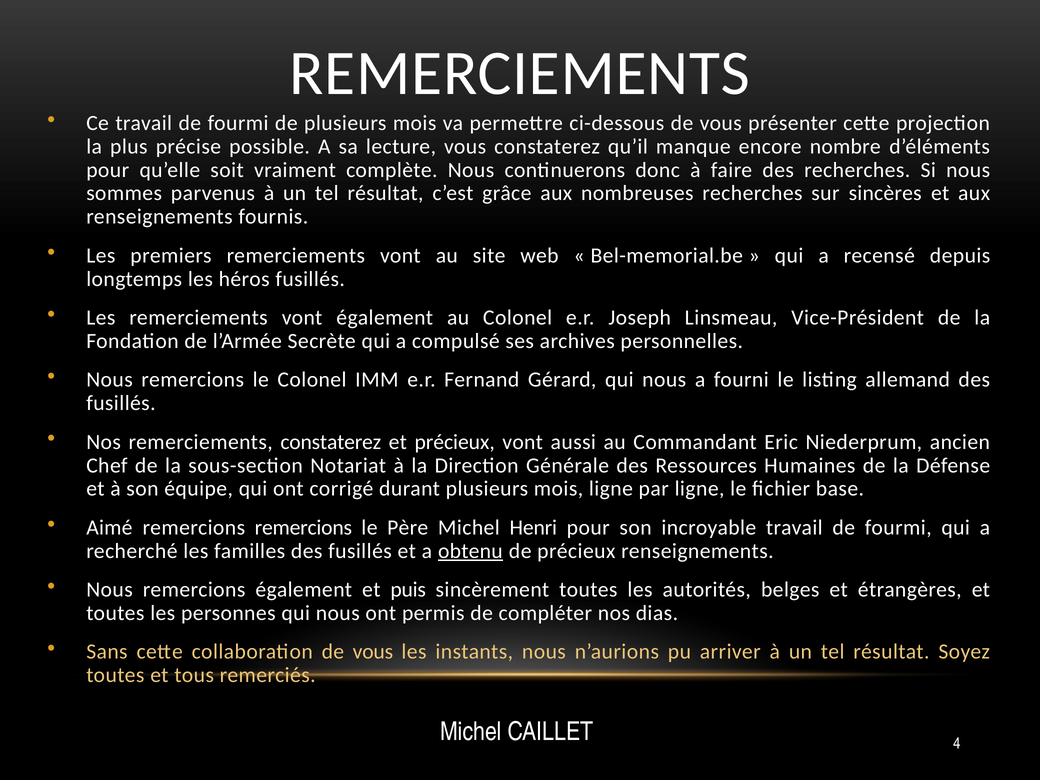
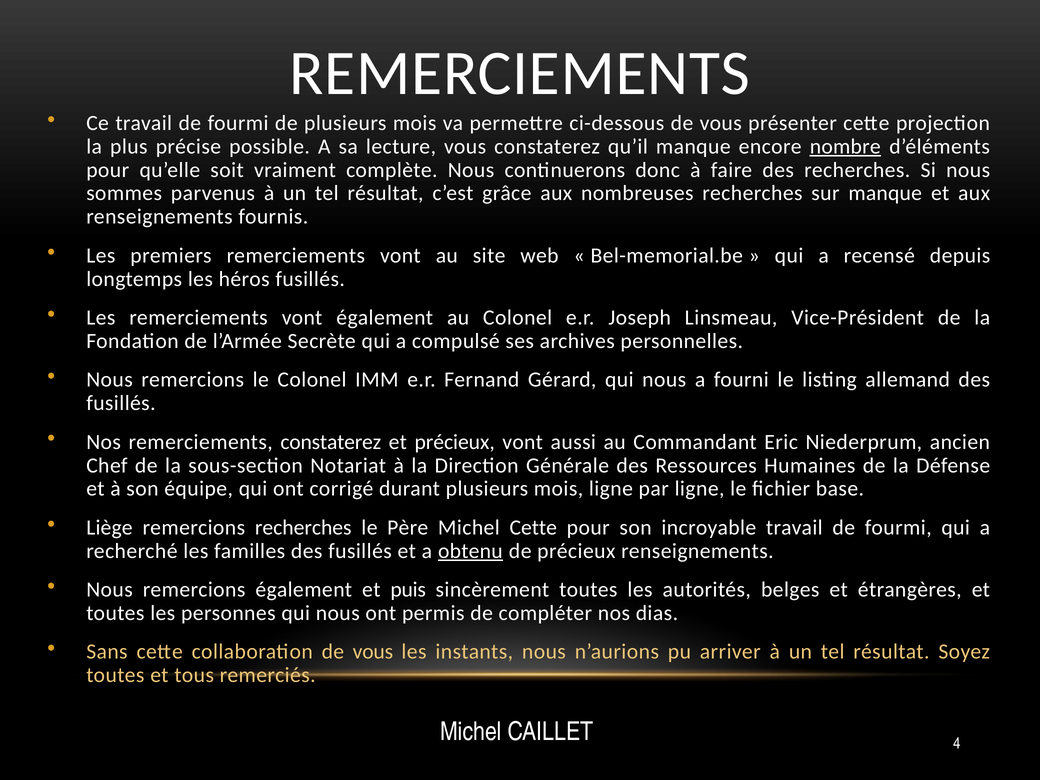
nombre underline: none -> present
sur sincères: sincères -> manque
Aimé: Aimé -> Liège
remercions remercions: remercions -> recherches
Michel Henri: Henri -> Cette
